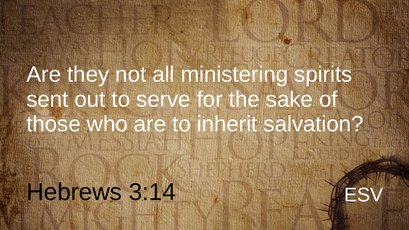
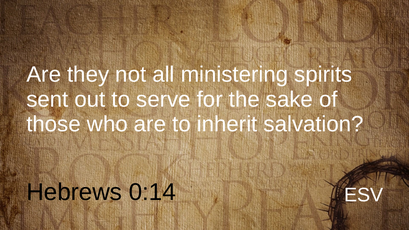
3:14: 3:14 -> 0:14
